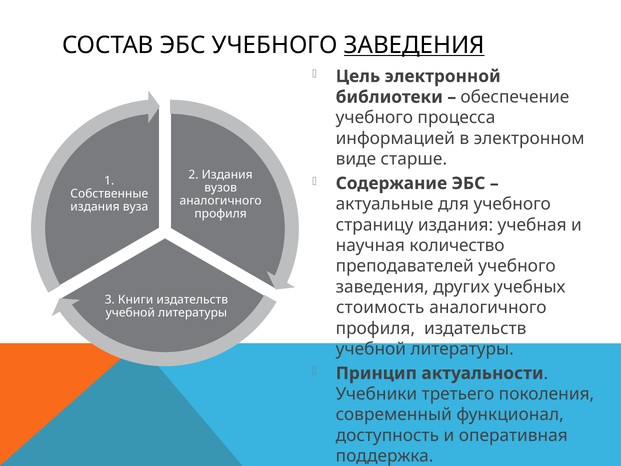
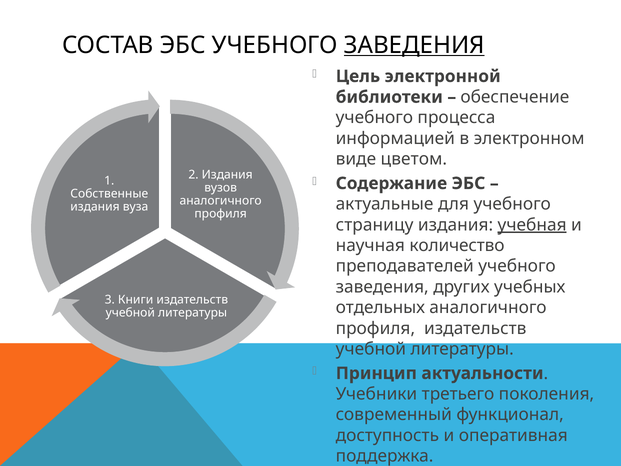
старше: старше -> цветом
учебная underline: none -> present
стоимость: стоимость -> отдельных
